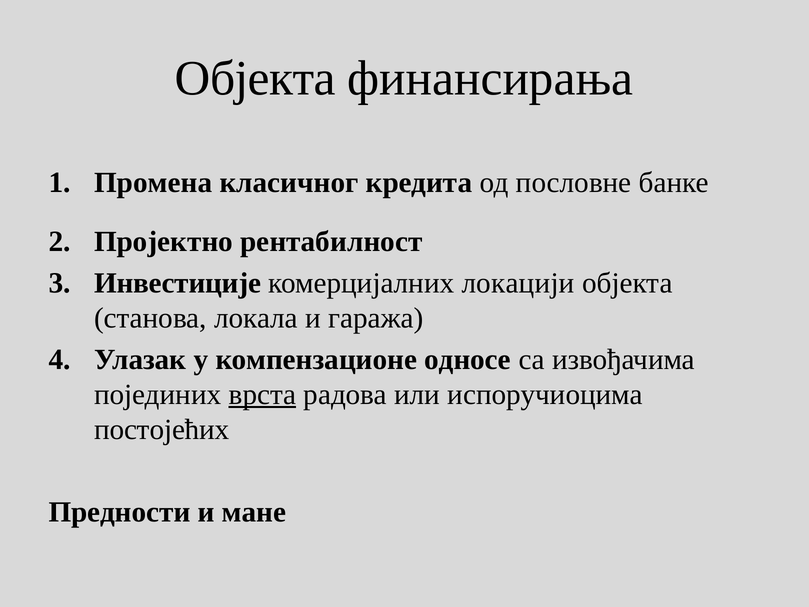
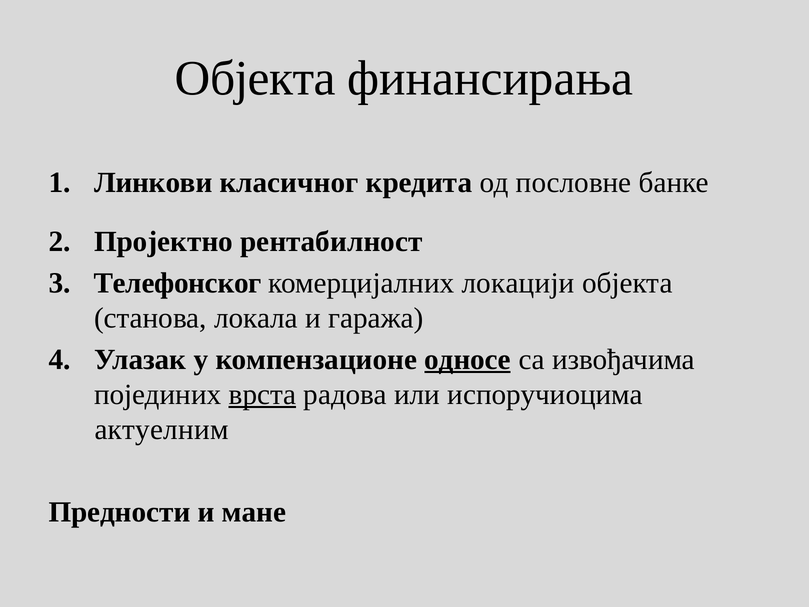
Промена: Промена -> Линкови
Инвестиције: Инвестиције -> Телефонског
односе underline: none -> present
постојећих: постојећих -> актуелним
